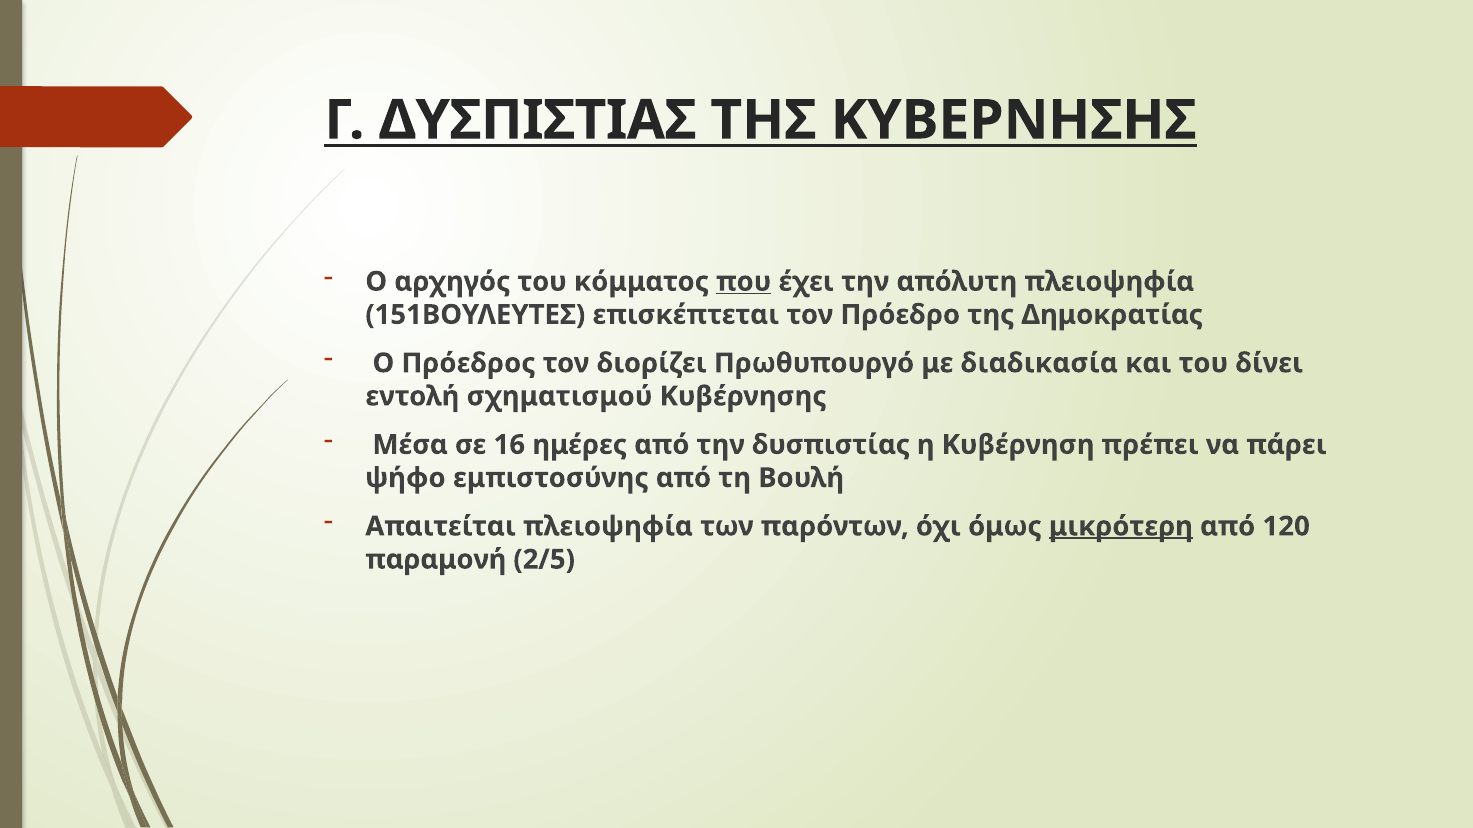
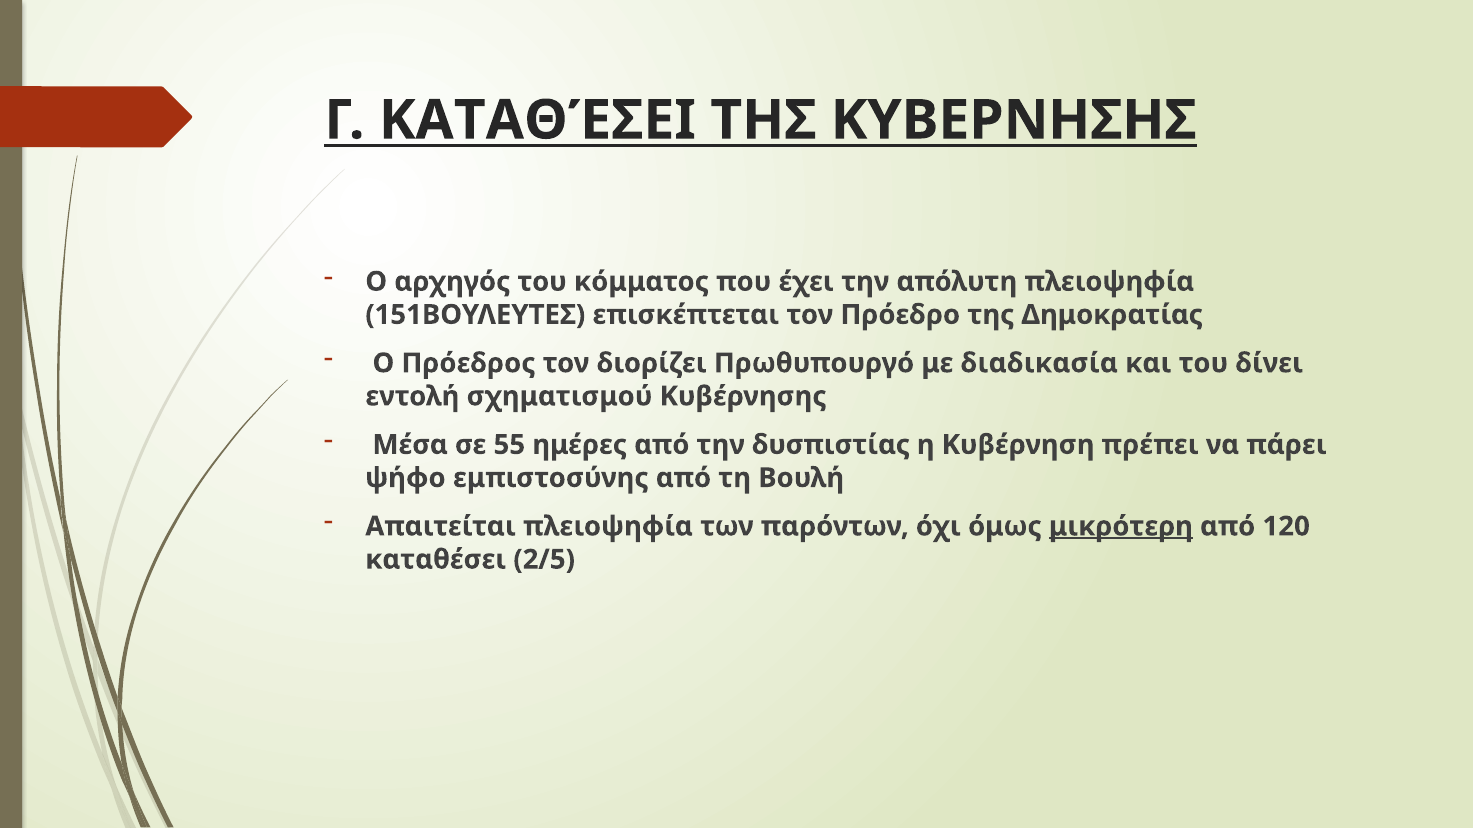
Γ ΔΥΣΠΙΣΤΙΑΣ: ΔΥΣΠΙΣΤΙΑΣ -> ΚΑΤΑΘΈΣΕΙ
που underline: present -> none
16: 16 -> 55
παραμονή at (436, 560): παραμονή -> καταθέσει
